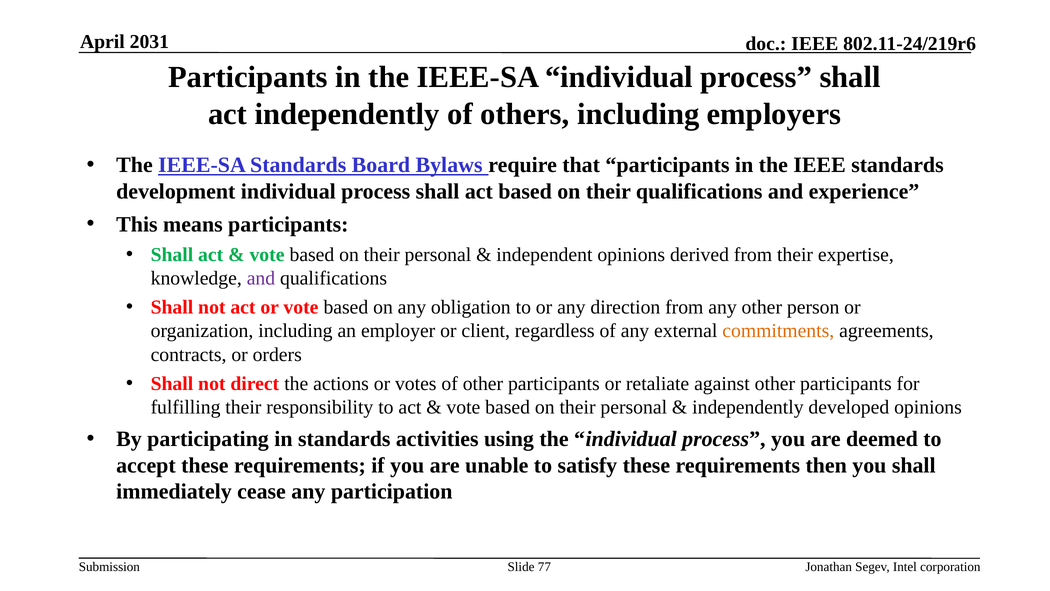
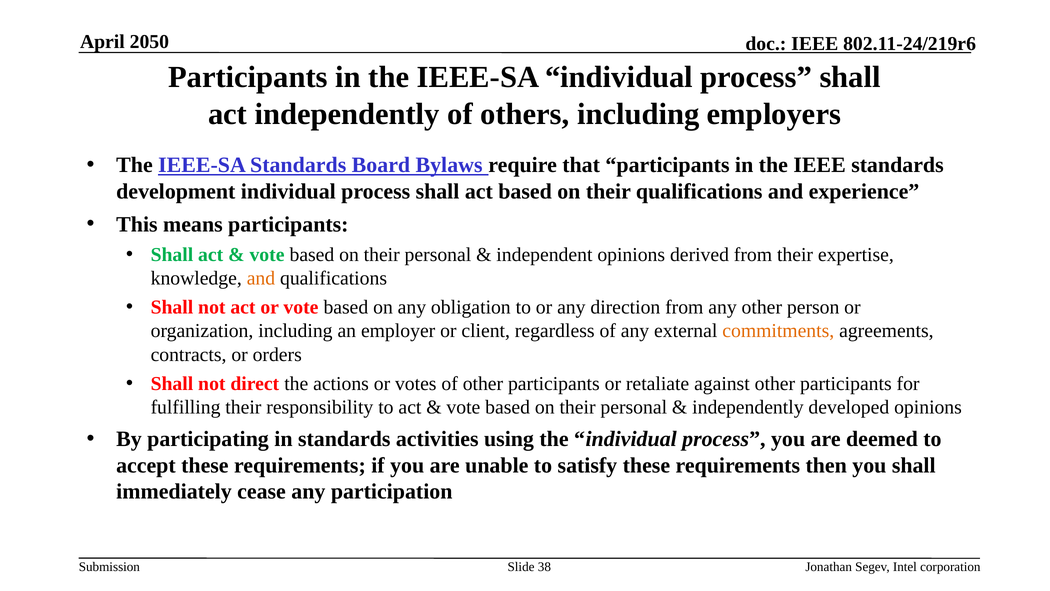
2031: 2031 -> 2050
and at (261, 278) colour: purple -> orange
77: 77 -> 38
